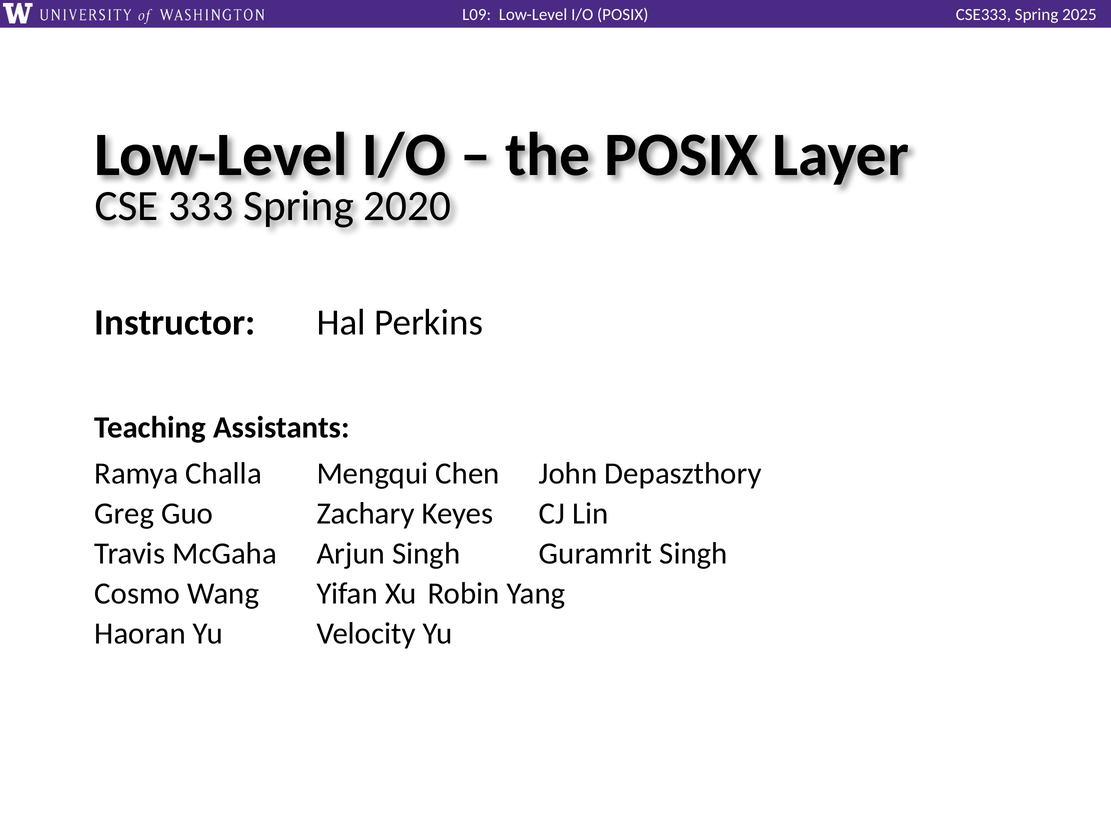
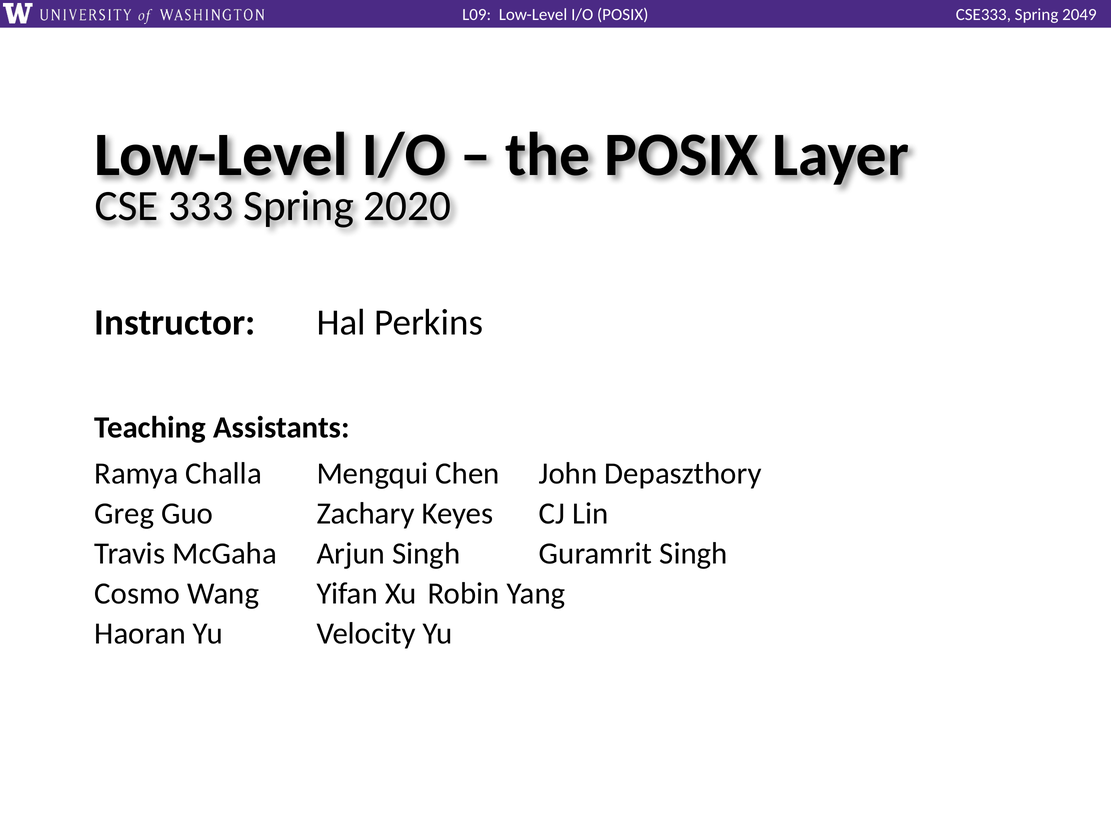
2025: 2025 -> 2049
